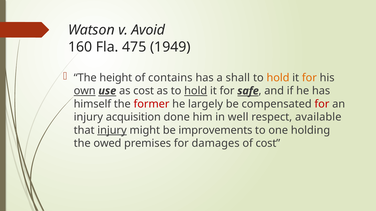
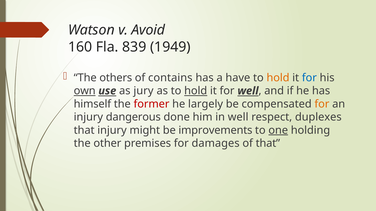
475: 475 -> 839
height: height -> others
shall: shall -> have
for at (309, 78) colour: orange -> blue
as cost: cost -> jury
for safe: safe -> well
for at (322, 104) colour: red -> orange
acquisition: acquisition -> dangerous
available: available -> duplexes
injury at (112, 130) underline: present -> none
one underline: none -> present
owed: owed -> other
of cost: cost -> that
